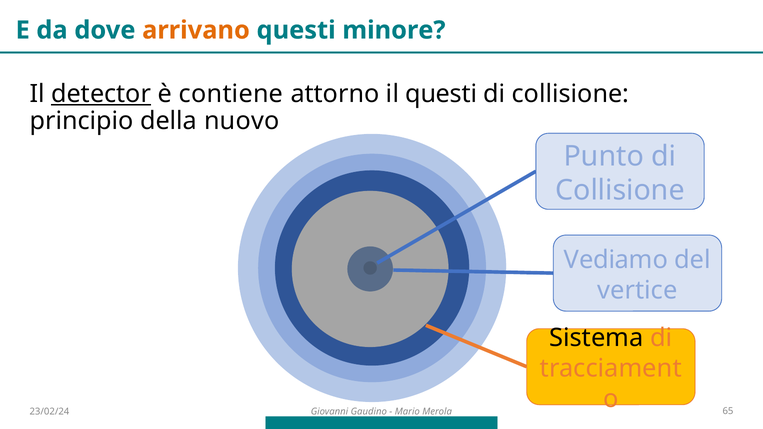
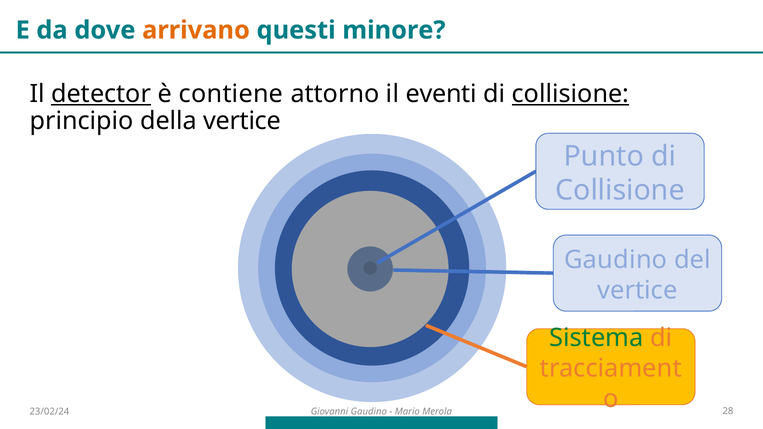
il questi: questi -> eventi
collisione at (570, 94) underline: none -> present
della nuovo: nuovo -> vertice
Vediamo at (616, 260): Vediamo -> Gaudino
Sistema colour: black -> green
65: 65 -> 28
